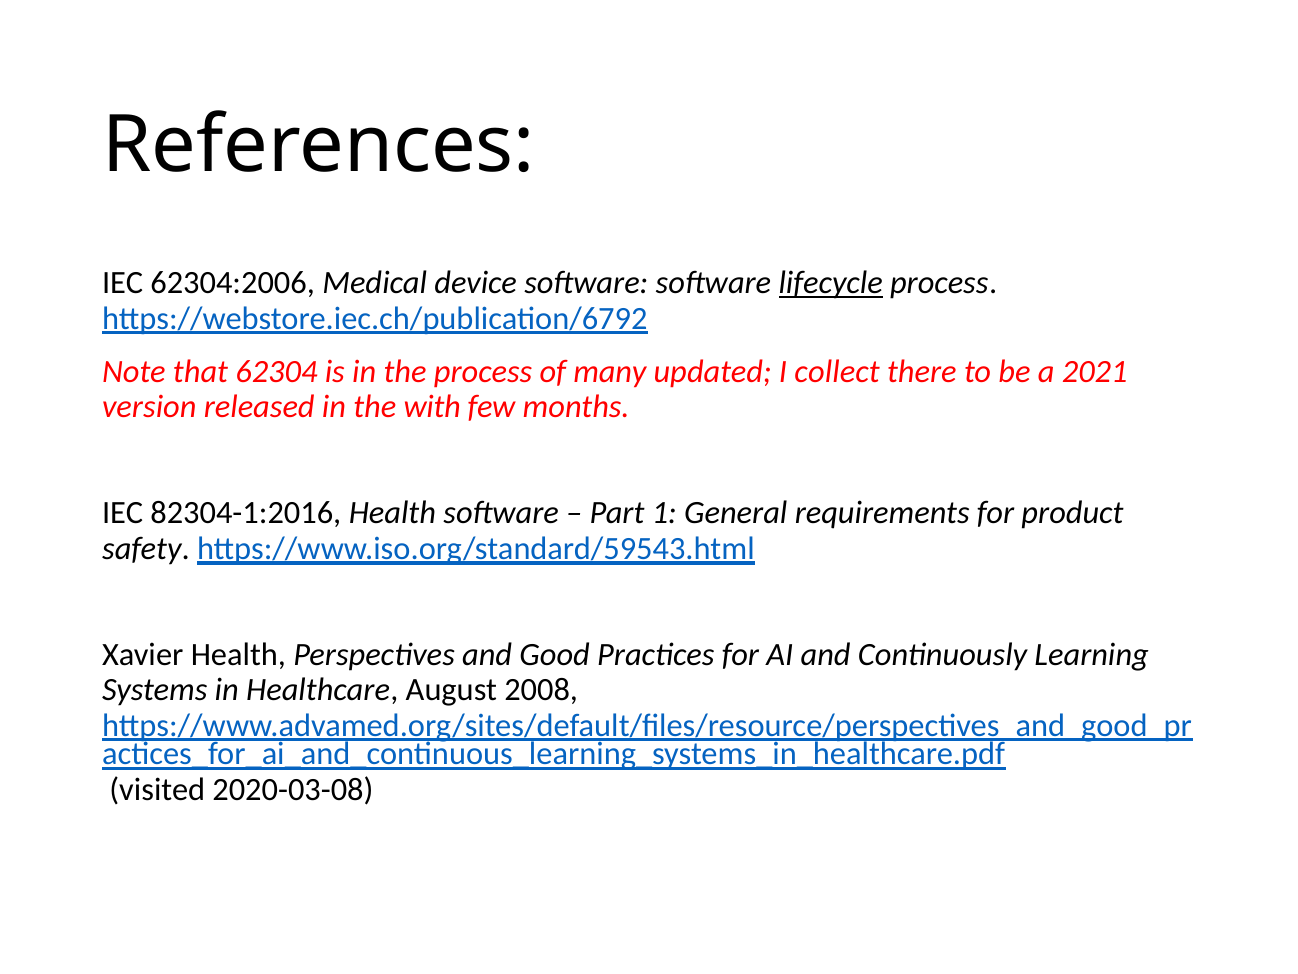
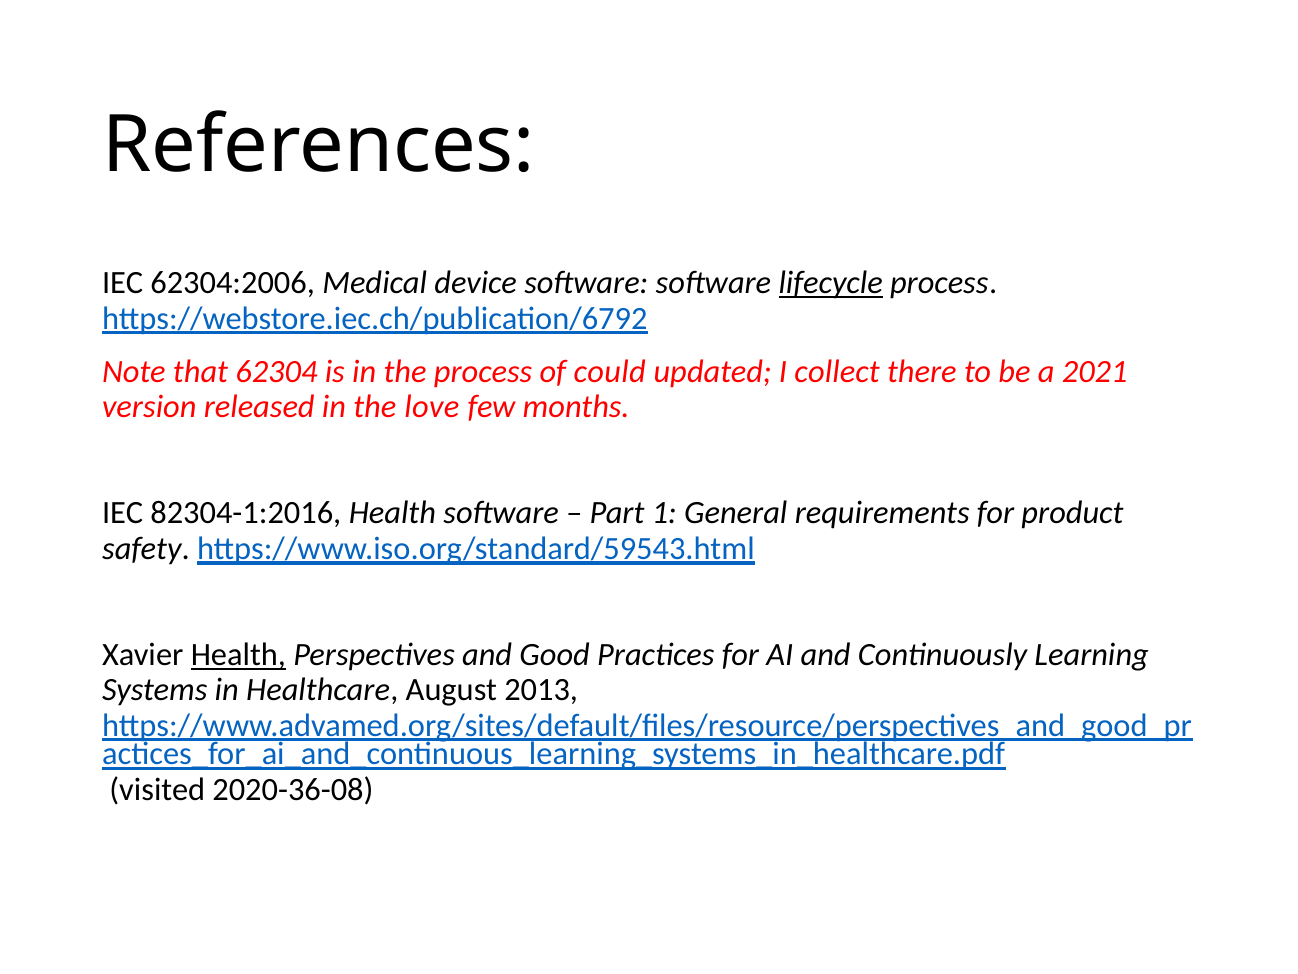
many: many -> could
with: with -> love
Health at (238, 655) underline: none -> present
2008: 2008 -> 2013
2020-03-08: 2020-03-08 -> 2020-36-08
